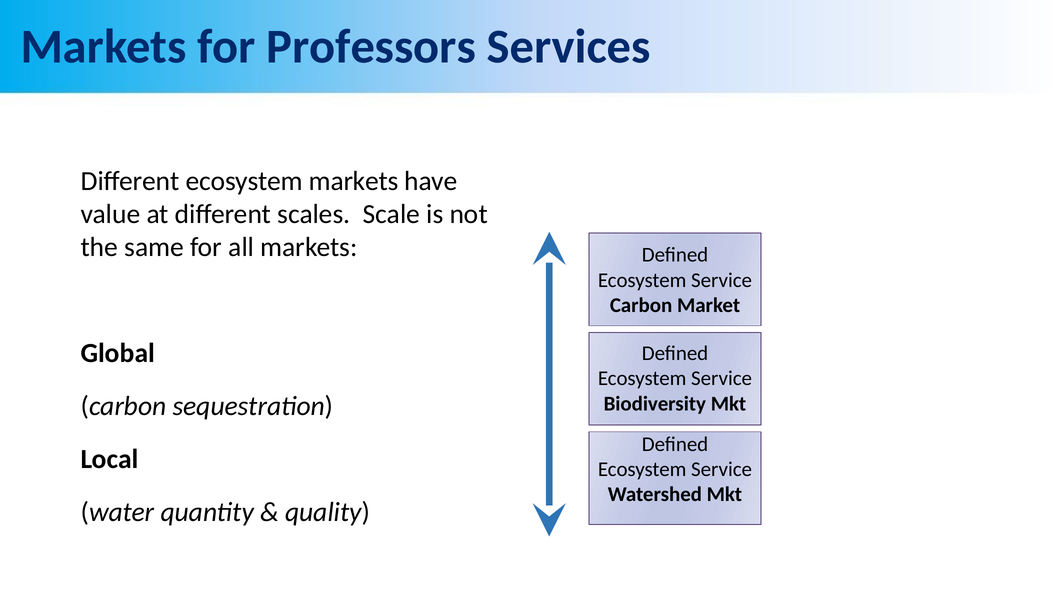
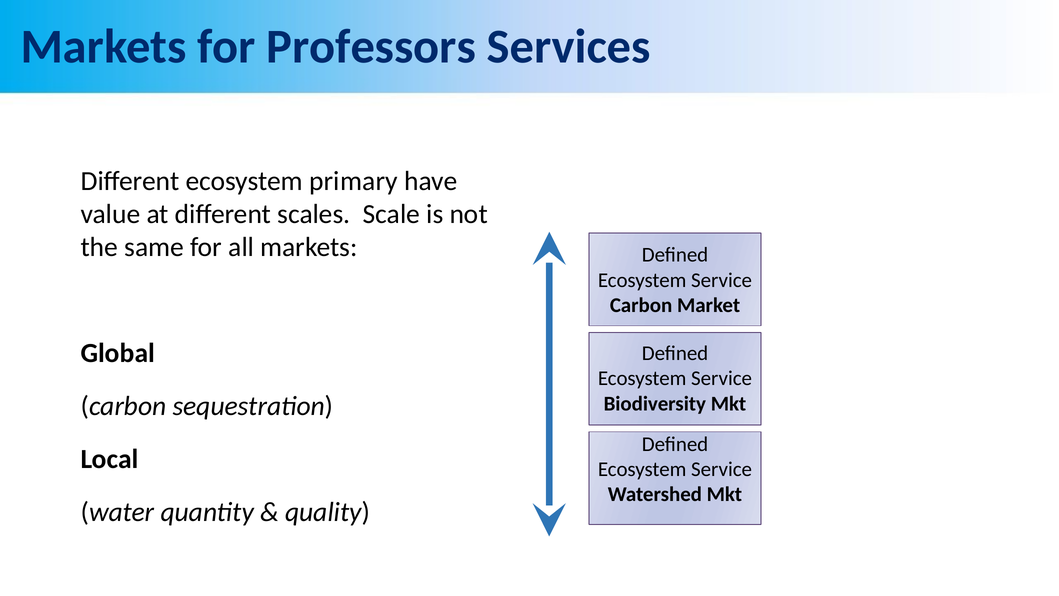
ecosystem markets: markets -> primary
